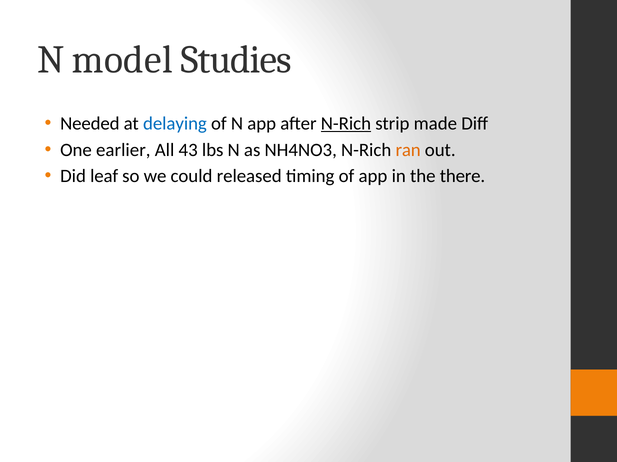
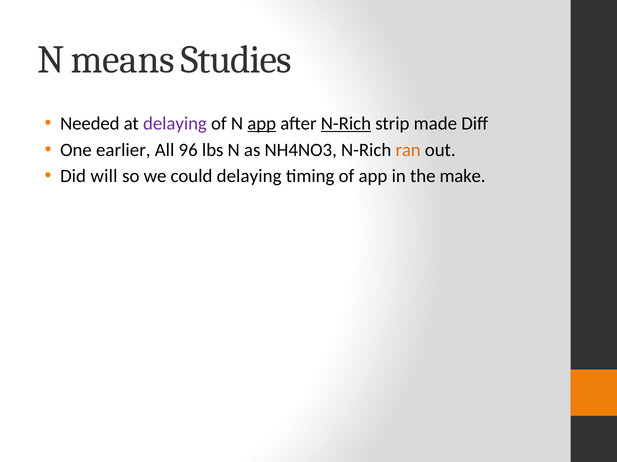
model: model -> means
delaying at (175, 124) colour: blue -> purple
app at (262, 124) underline: none -> present
43: 43 -> 96
leaf: leaf -> will
could released: released -> delaying
there: there -> make
